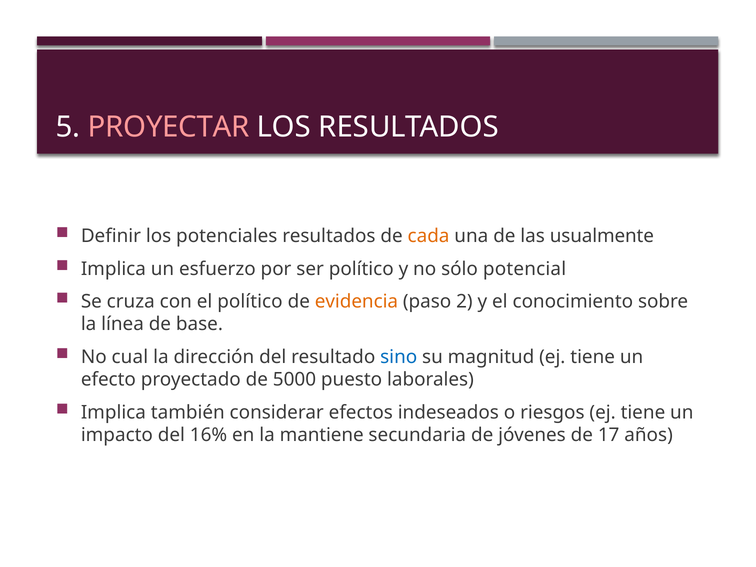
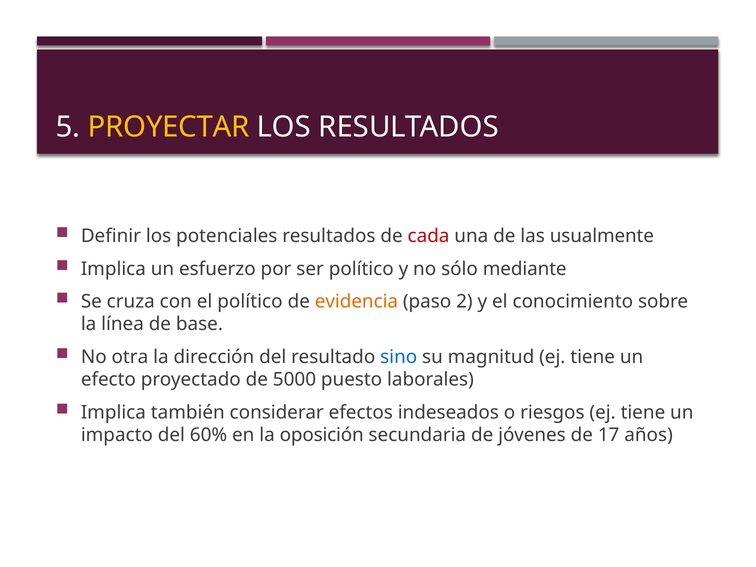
PROYECTAR colour: pink -> yellow
cada colour: orange -> red
potencial: potencial -> mediante
cual: cual -> otra
16%: 16% -> 60%
mantiene: mantiene -> oposición
